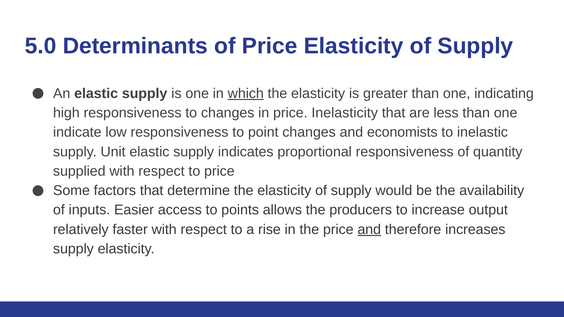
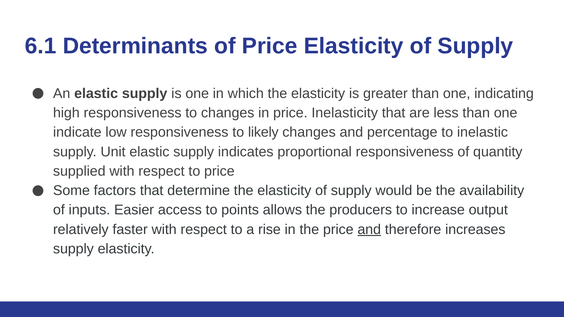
5.0: 5.0 -> 6.1
which underline: present -> none
point: point -> likely
economists: economists -> percentage
